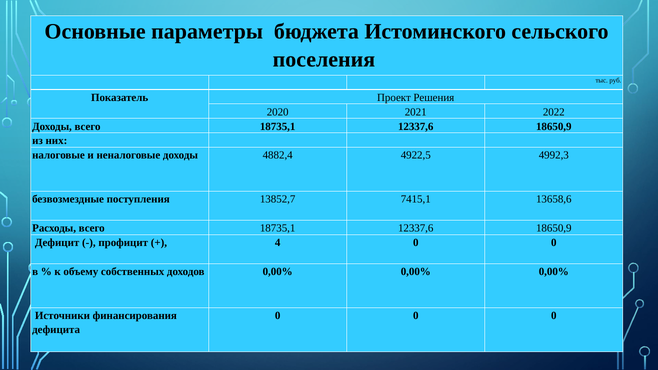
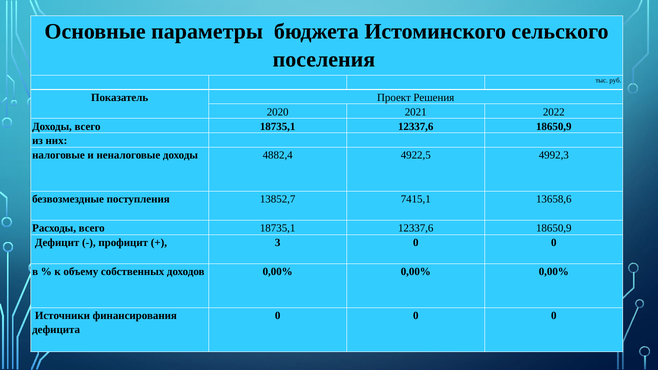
4: 4 -> 3
